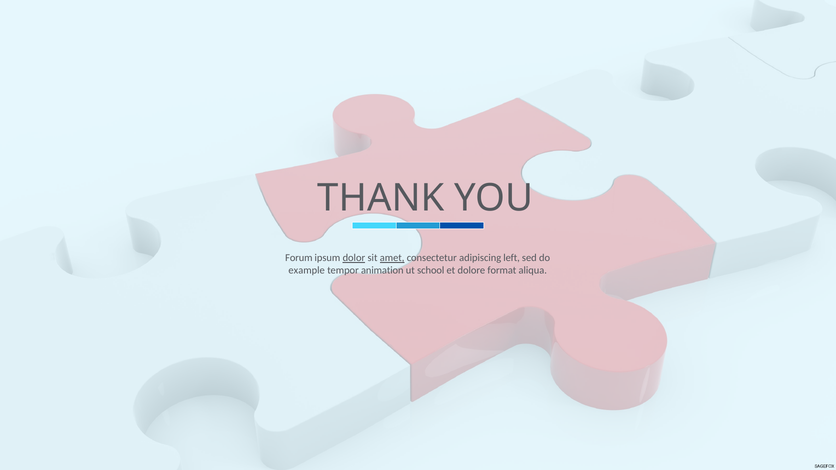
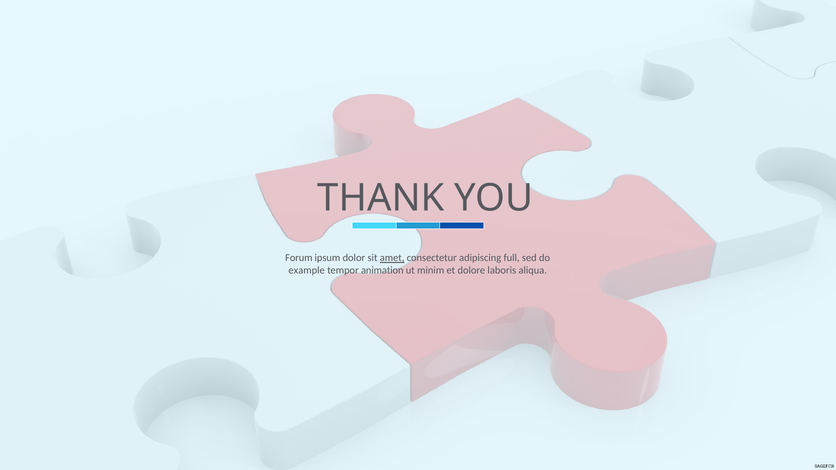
dolor underline: present -> none
left: left -> full
school: school -> minim
format: format -> laboris
